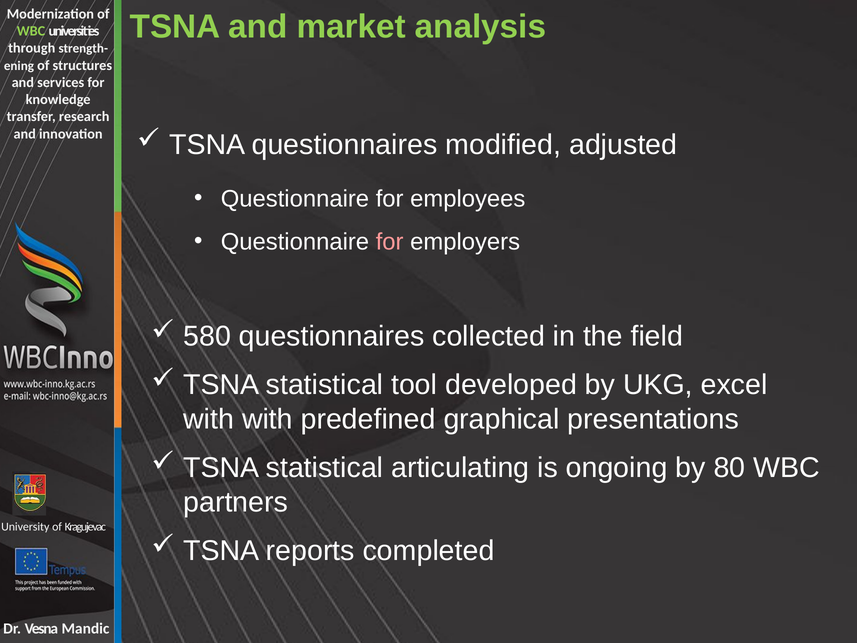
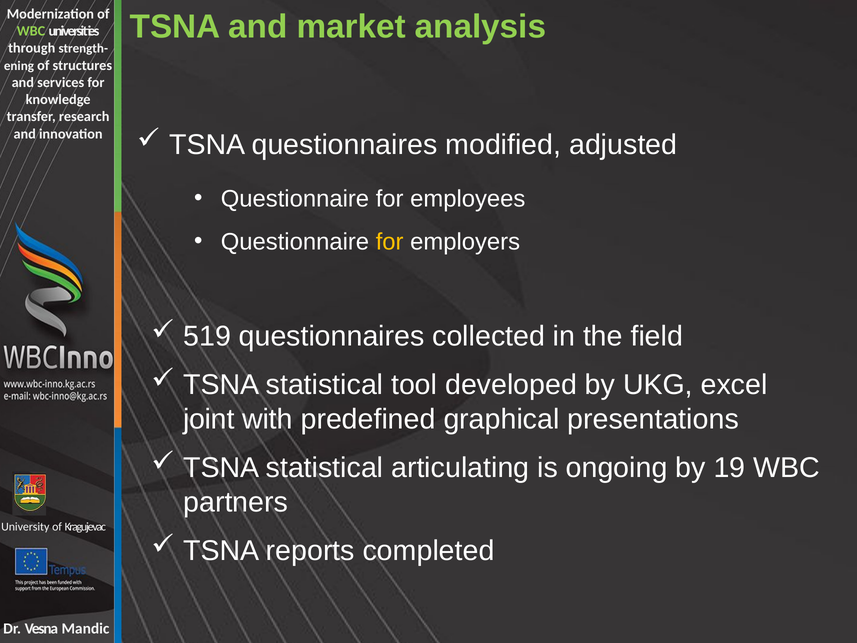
for at (390, 242) colour: pink -> yellow
580: 580 -> 519
with at (209, 419): with -> joint
80: 80 -> 19
